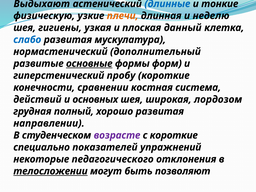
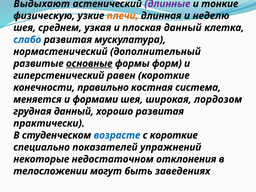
длинные colour: blue -> purple
гигиены: гигиены -> среднем
пробу: пробу -> равен
сравнении: сравнении -> правильно
действий: действий -> меняется
основных: основных -> формами
грудная полный: полный -> данный
направлении: направлении -> практически
возрасте colour: purple -> blue
педагогического: педагогического -> недостаточном
телосложении underline: present -> none
позволяют: позволяют -> заведениях
